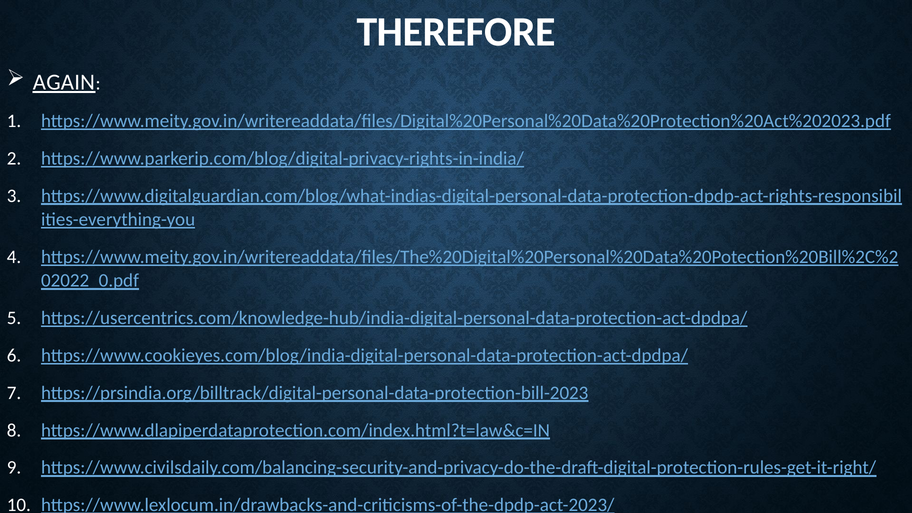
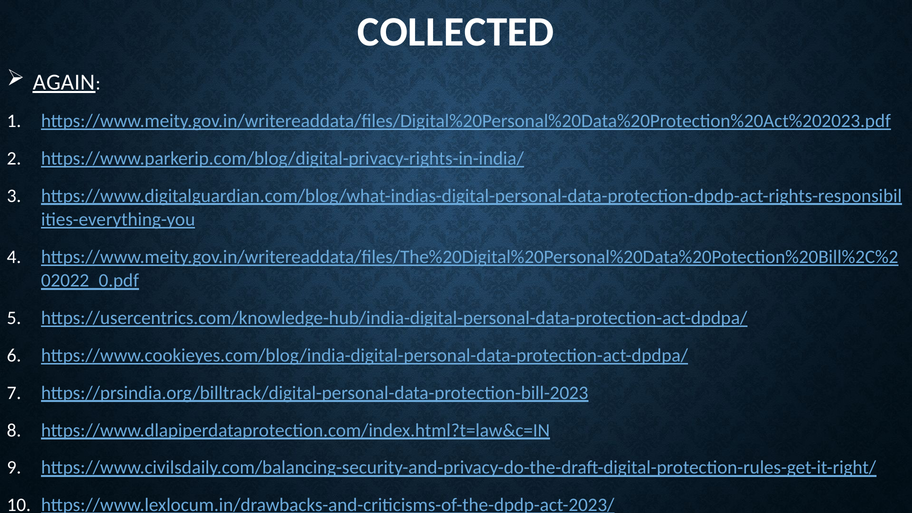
THEREFORE: THEREFORE -> COLLECTED
